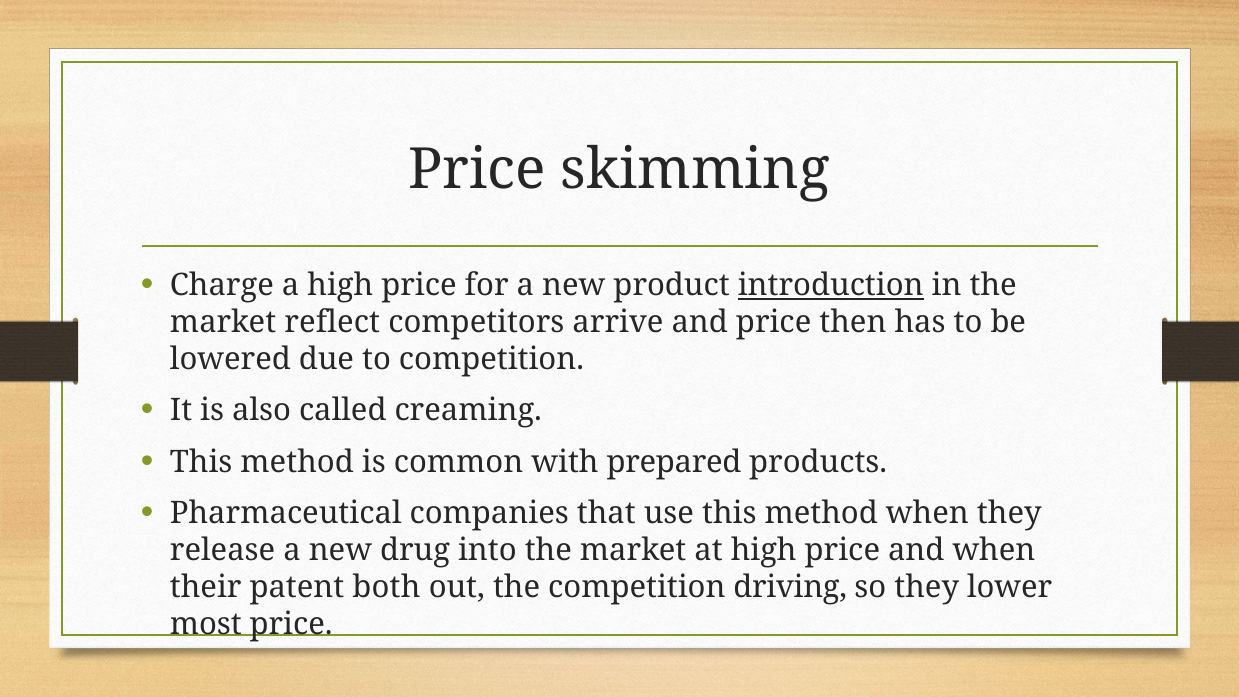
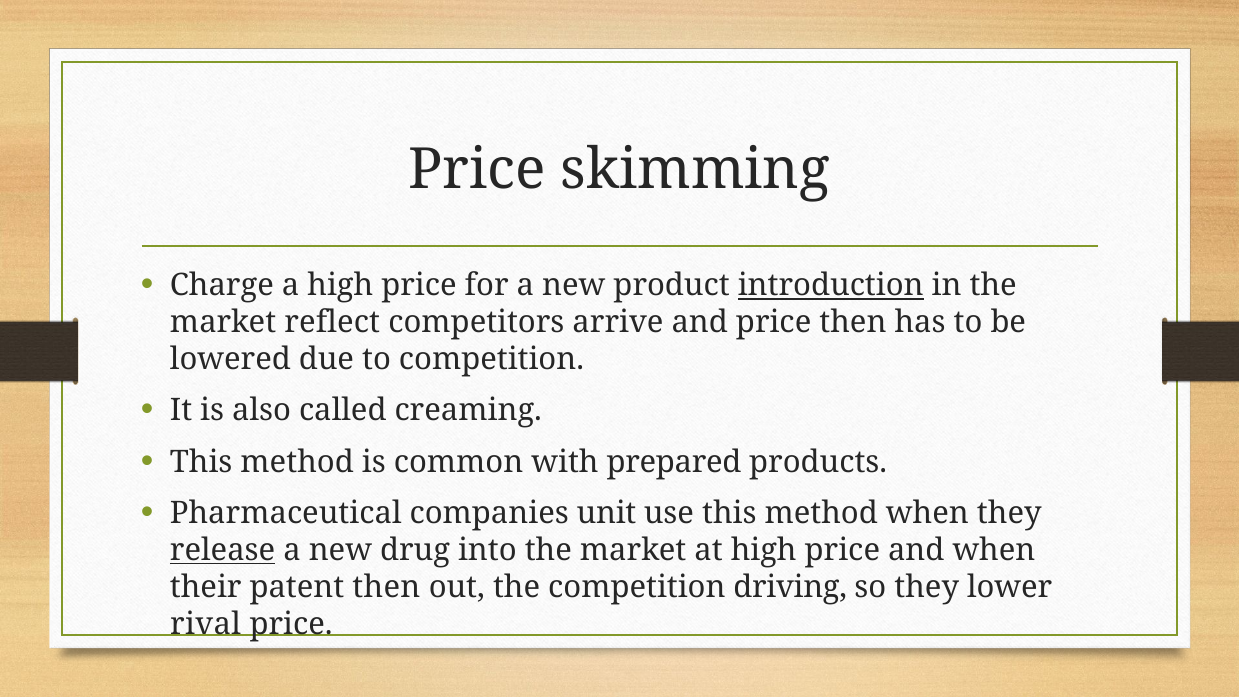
that: that -> unit
release underline: none -> present
patent both: both -> then
most: most -> rival
